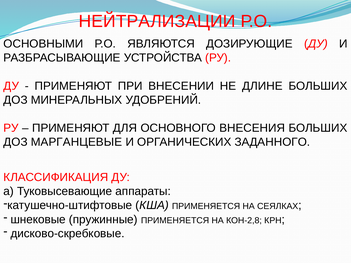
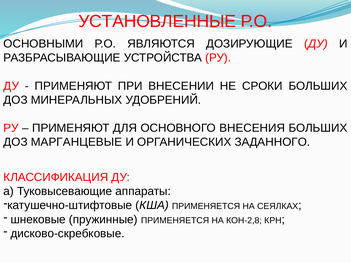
НЕЙТРАЛИЗАЦИИ: НЕЙТРАЛИЗАЦИИ -> УСТАНОВЛЕННЫЕ
ДЛИНЕ: ДЛИНЕ -> СРОКИ
